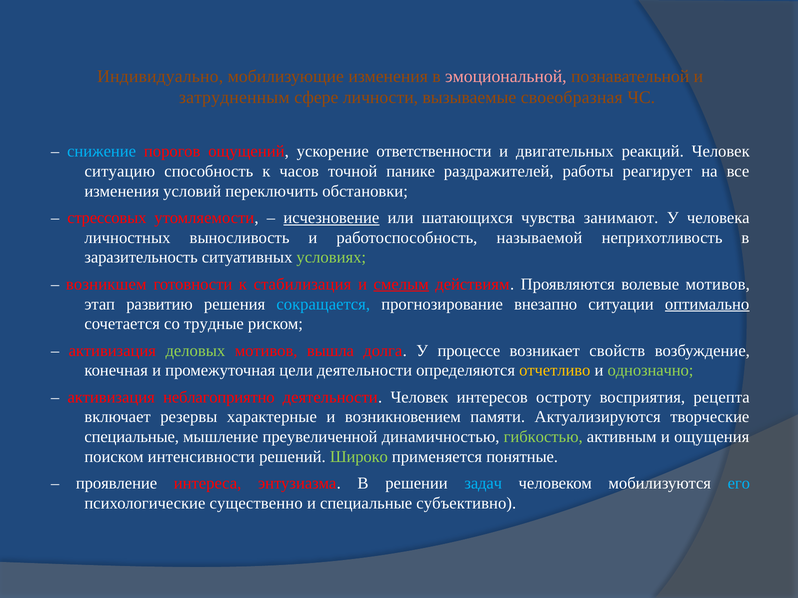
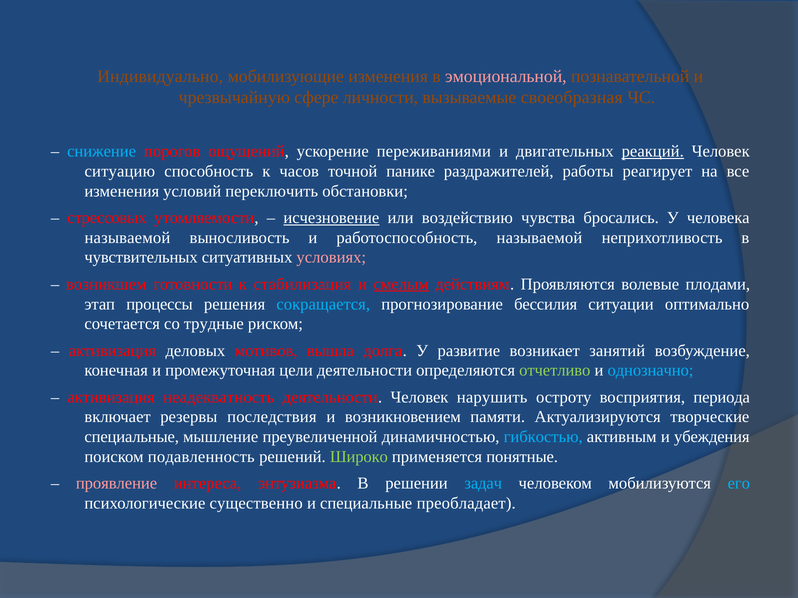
затрудненным: затрудненным -> чрезвычайную
ответственности: ответственности -> переживаниями
реакций underline: none -> present
шатающихся: шатающихся -> воздействию
занимают: занимают -> бросались
личностных at (127, 238): личностных -> называемой
заразительность: заразительность -> чувствительных
условиях colour: light green -> pink
волевые мотивов: мотивов -> плодами
развитию: развитию -> процессы
внезапно: внезапно -> бессилия
оптимально underline: present -> none
деловых colour: light green -> white
процессе: процессе -> развитие
свойств: свойств -> занятий
отчетливо colour: yellow -> light green
однозначно colour: light green -> light blue
неблагоприятно: неблагоприятно -> неадекватность
интересов: интересов -> нарушить
рецепта: рецепта -> периода
характерные: характерные -> последствия
гибкостью colour: light green -> light blue
ощущения: ощущения -> убеждения
интенсивности: интенсивности -> подавленность
проявление colour: white -> pink
субъективно: субъективно -> преобладает
